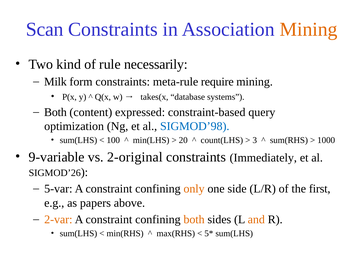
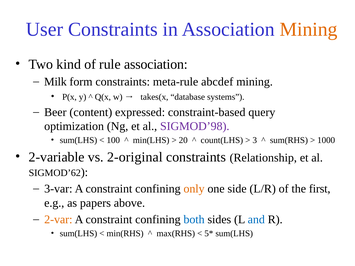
Scan: Scan -> User
rule necessarily: necessarily -> association
require: require -> abcdef
Both at (55, 112): Both -> Beer
SIGMOD’98 colour: blue -> purple
9-variable: 9-variable -> 2-variable
Immediately: Immediately -> Relationship
SIGMOD’26: SIGMOD’26 -> SIGMOD’62
5-var: 5-var -> 3-var
both at (194, 220) colour: orange -> blue
and colour: orange -> blue
